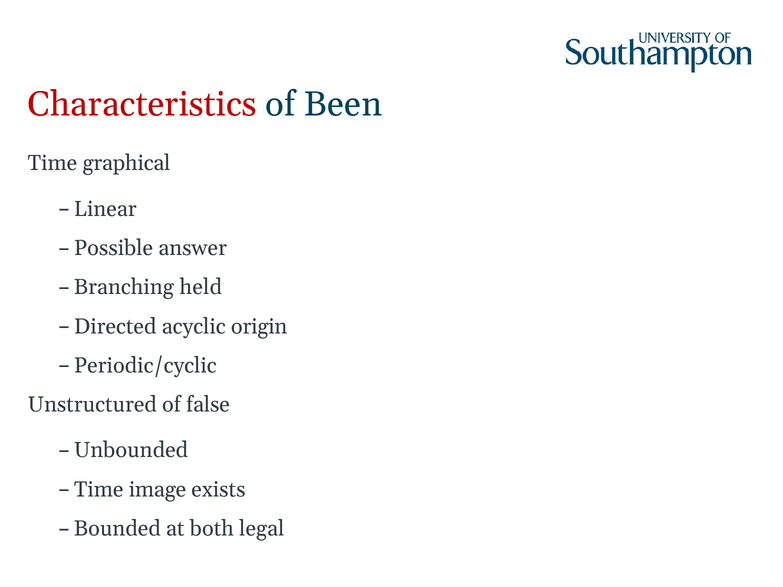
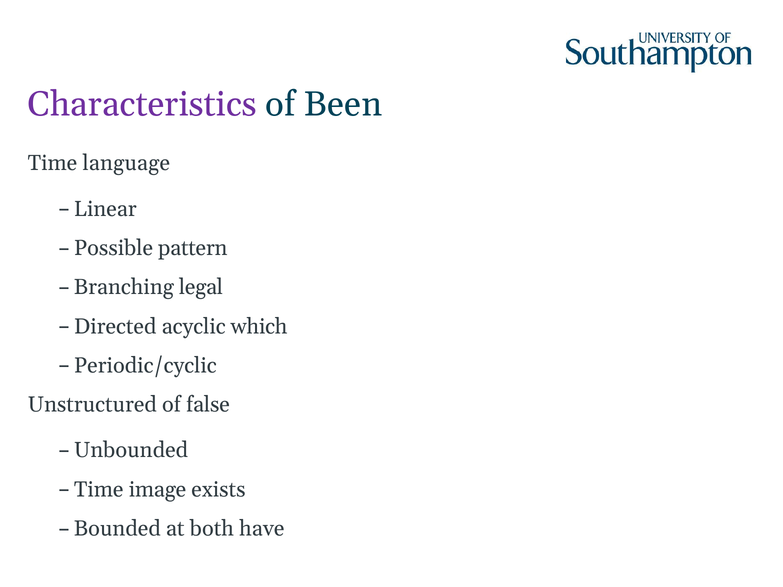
Characteristics colour: red -> purple
graphical: graphical -> language
answer: answer -> pattern
held: held -> legal
origin: origin -> which
legal: legal -> have
